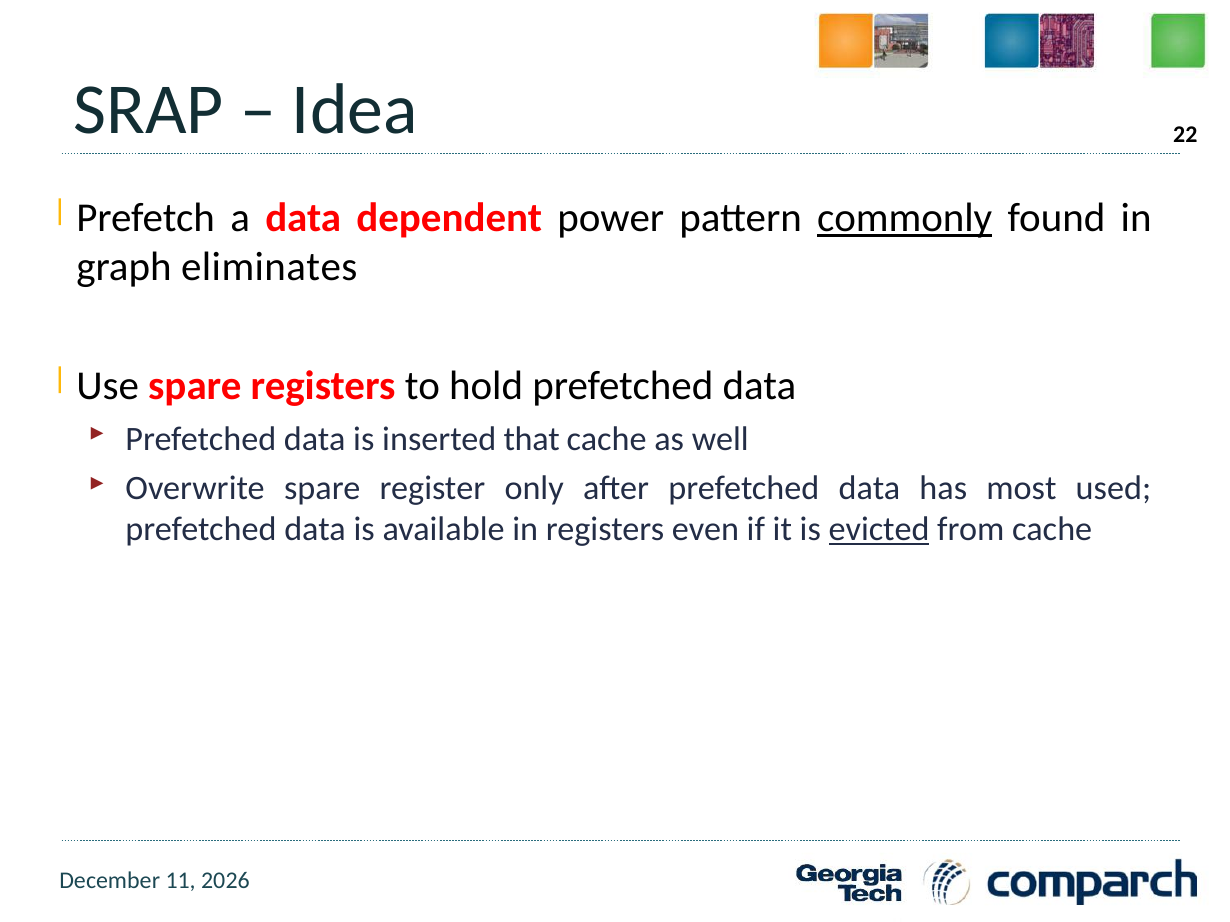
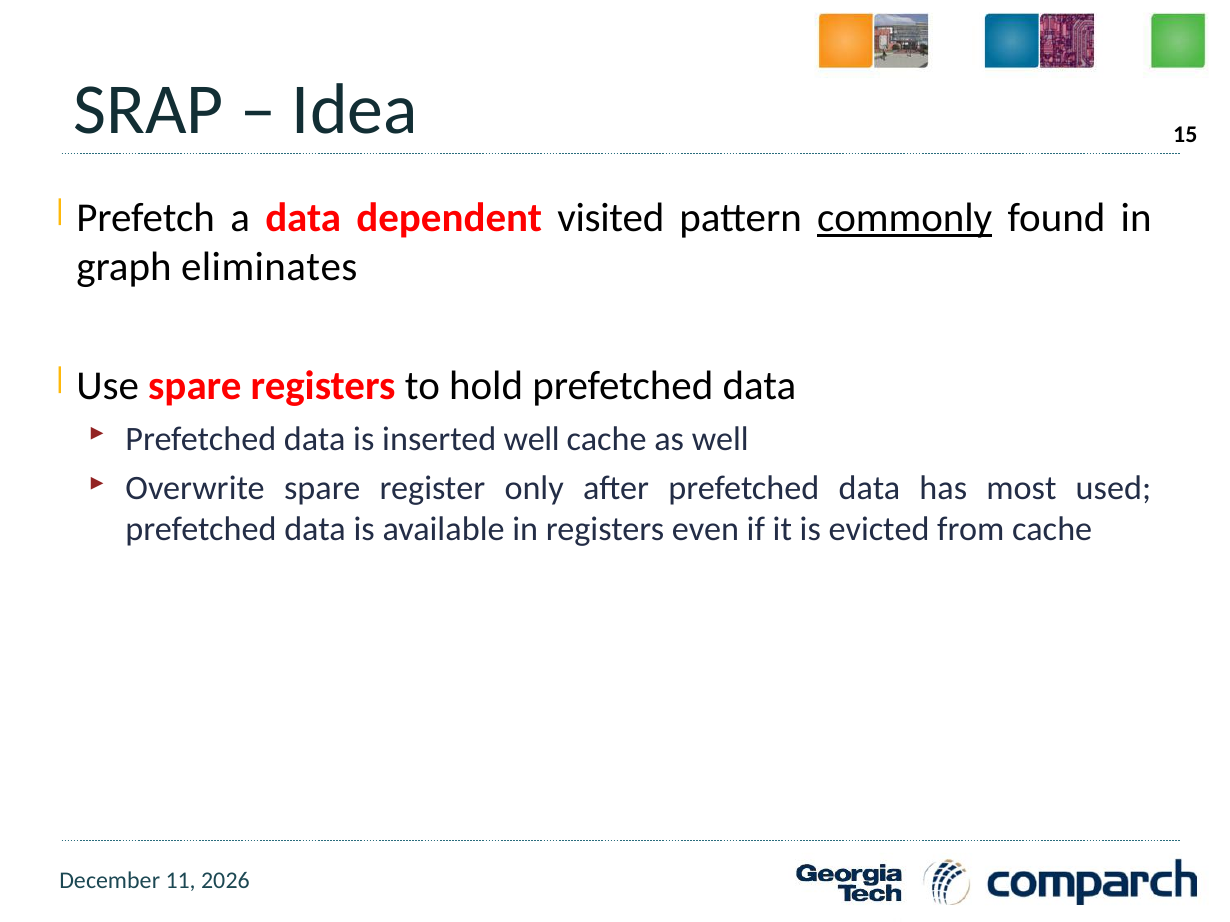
22: 22 -> 15
power: power -> visited
inserted that: that -> well
evicted underline: present -> none
